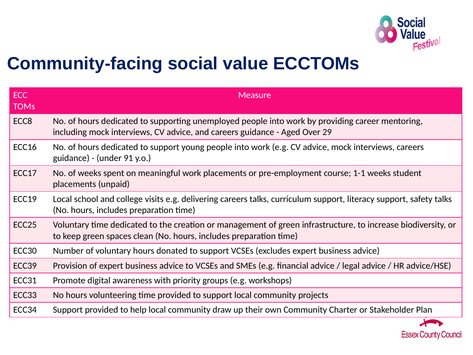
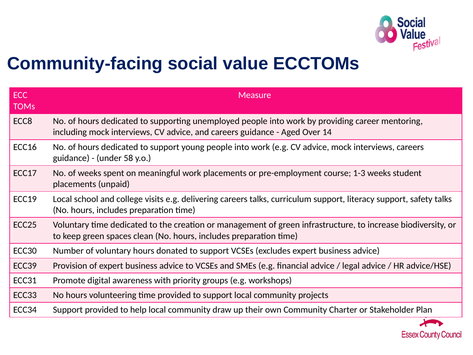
29: 29 -> 14
91: 91 -> 58
1-1: 1-1 -> 1-3
